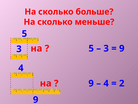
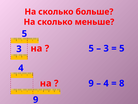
9 at (122, 48): 9 -> 5
2: 2 -> 8
